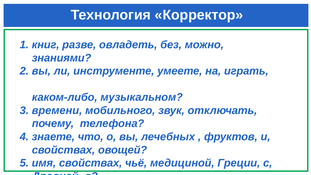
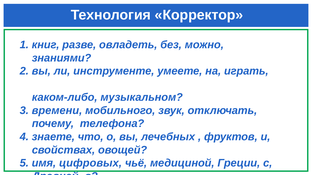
имя свойствах: свойствах -> цифровых
